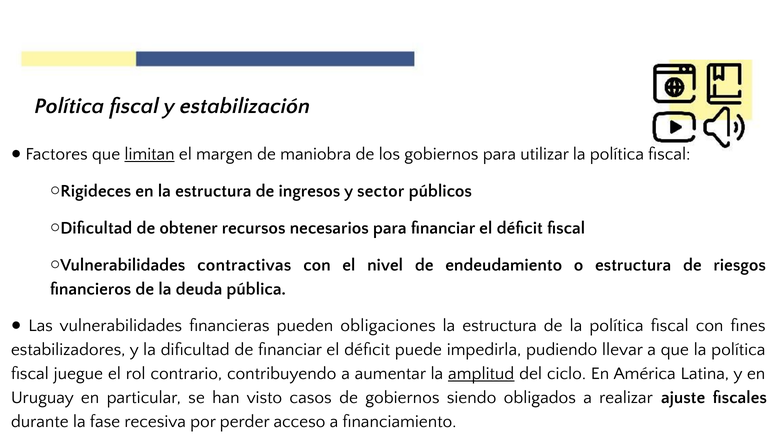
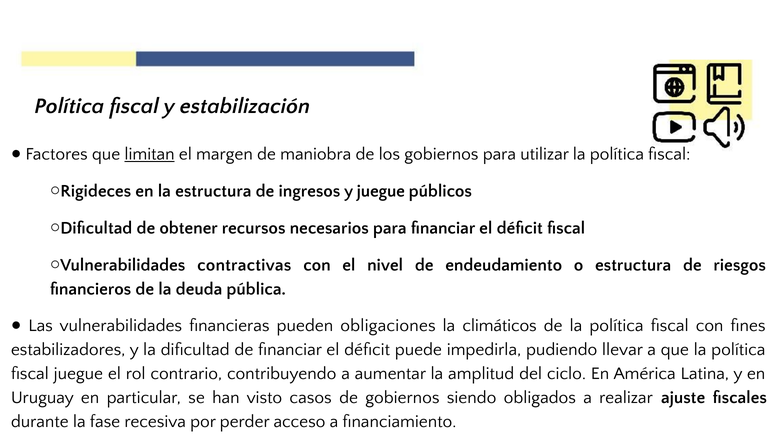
y sector: sector -> juegue
estructura at (500, 326): estructura -> climáticos
amplitud underline: present -> none
